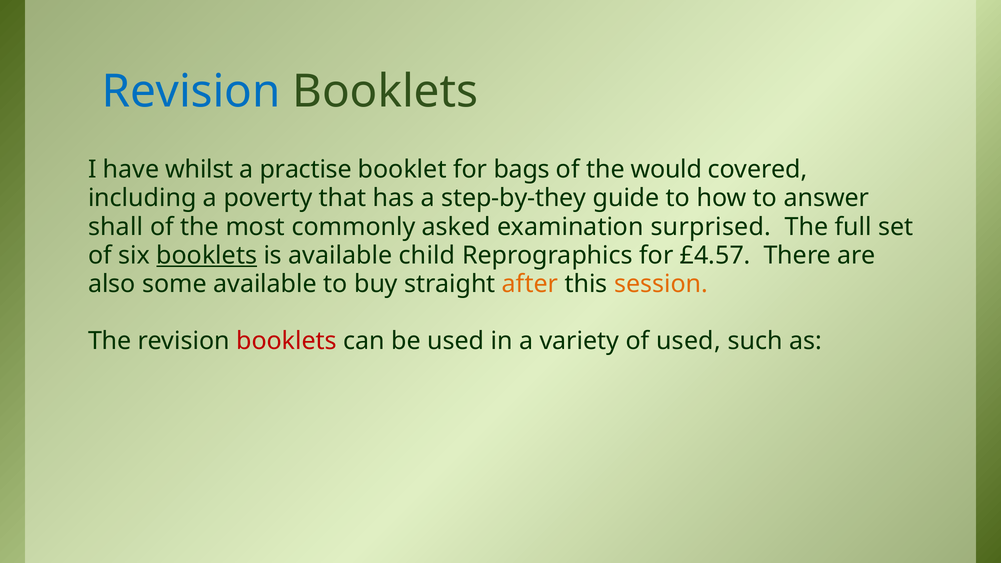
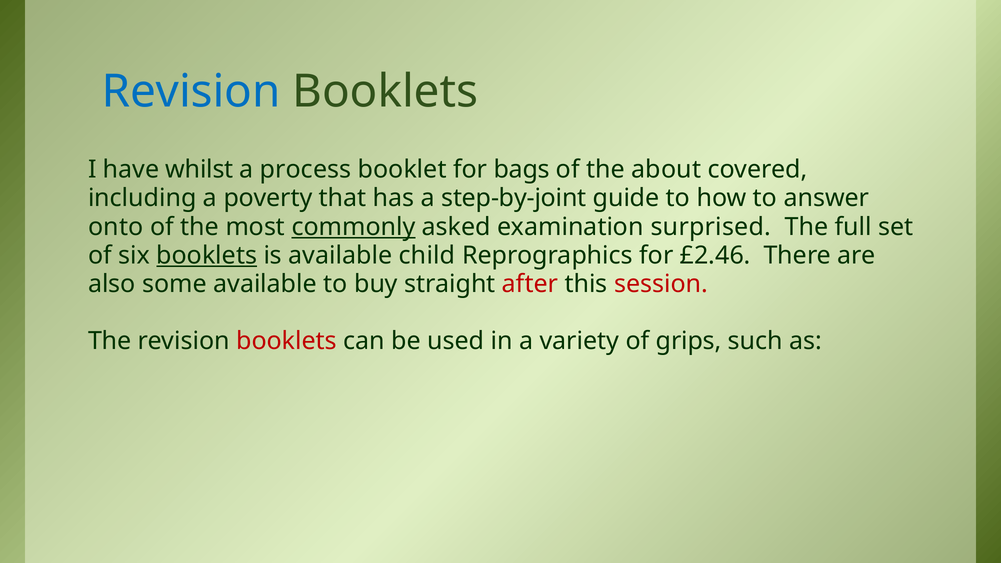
practise: practise -> process
would: would -> about
step-by-they: step-by-they -> step-by-joint
shall: shall -> onto
commonly underline: none -> present
£4.57: £4.57 -> £2.46
after colour: orange -> red
session colour: orange -> red
of used: used -> grips
